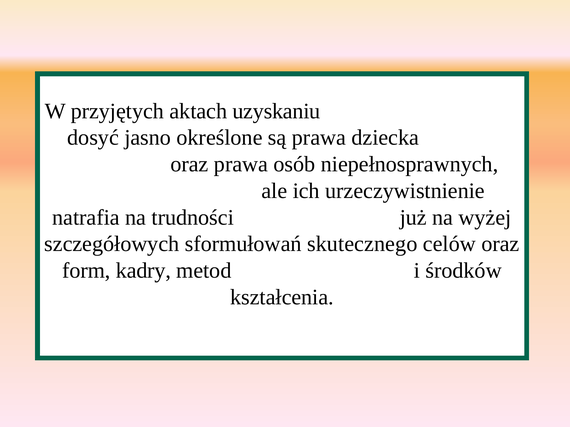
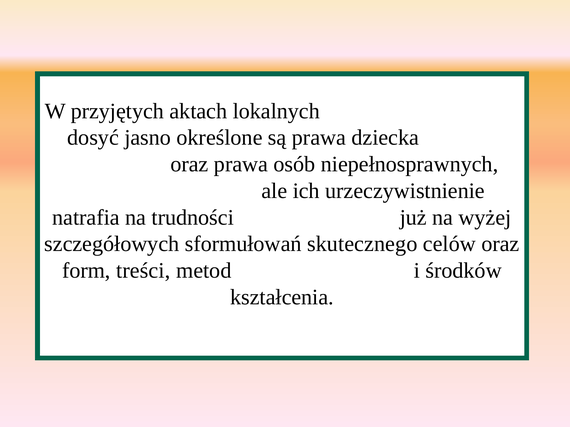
uzyskaniu: uzyskaniu -> lokalnych
kadry: kadry -> treści
